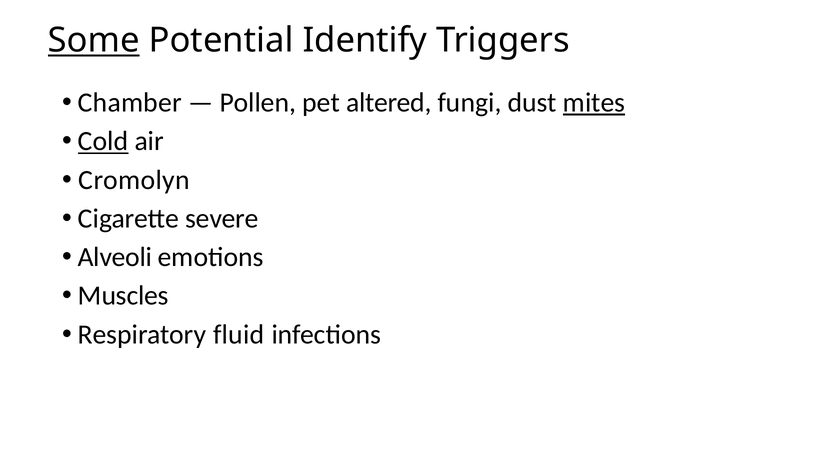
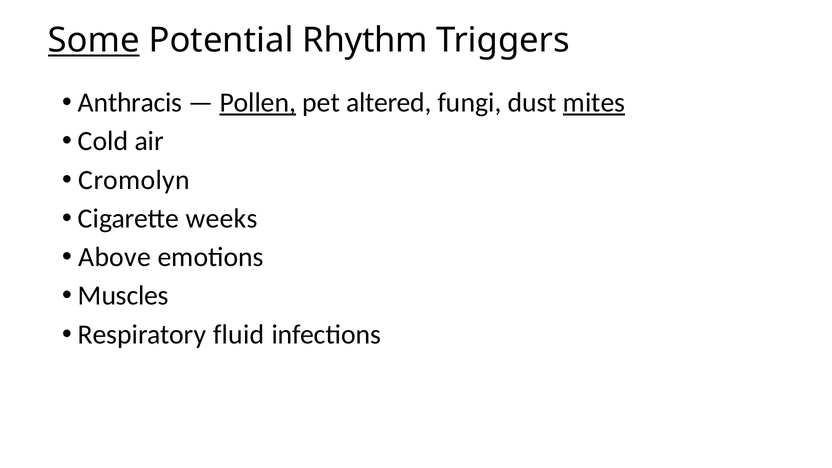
Identify: Identify -> Rhythm
Chamber: Chamber -> Anthracis
Pollen underline: none -> present
Cold underline: present -> none
severe: severe -> weeks
Alveoli: Alveoli -> Above
